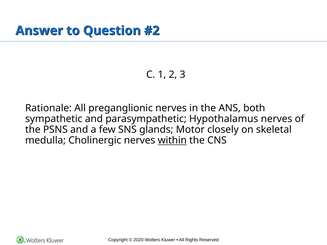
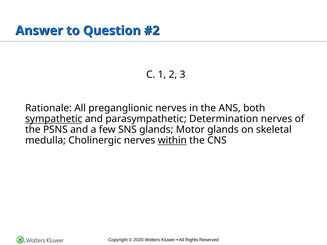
sympathetic underline: none -> present
Hypothalamus: Hypothalamus -> Determination
Motor closely: closely -> glands
